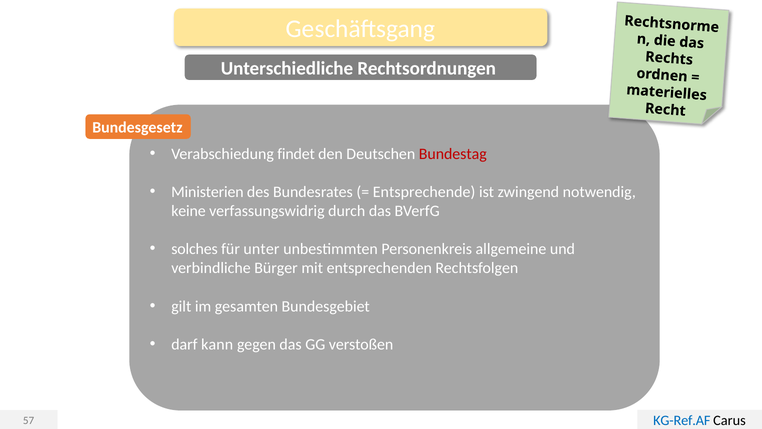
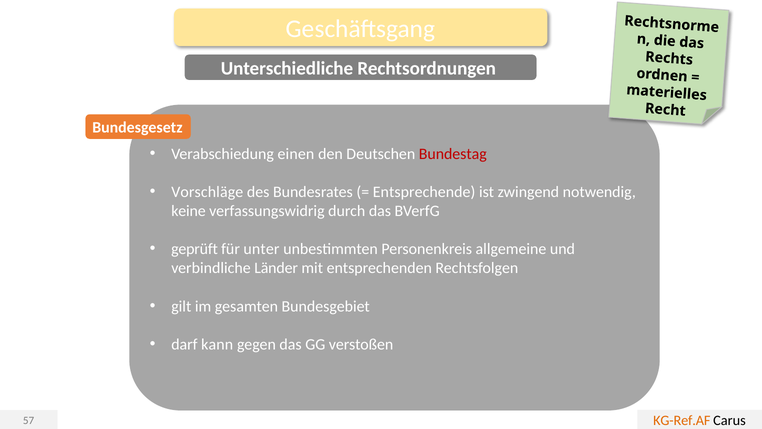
findet: findet -> einen
Ministerien: Ministerien -> Vorschläge
solches: solches -> geprüft
Bürger: Bürger -> Länder
KG-Ref.AF colour: blue -> orange
